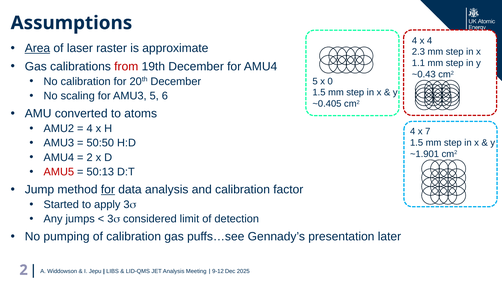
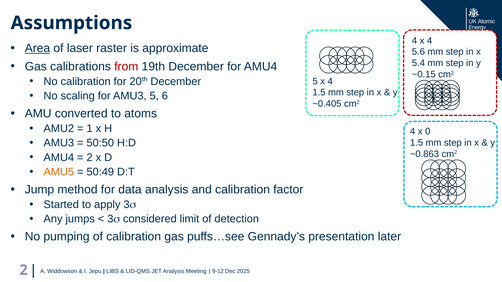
2.3: 2.3 -> 5.6
1.1: 1.1 -> 5.4
~0.43: ~0.43 -> ~0.15
5 x 0: 0 -> 4
4 at (90, 129): 4 -> 1
7: 7 -> 0
~1.901: ~1.901 -> ~0.863
AMU5 colour: red -> orange
50:13: 50:13 -> 50:49
for at (108, 190) underline: present -> none
